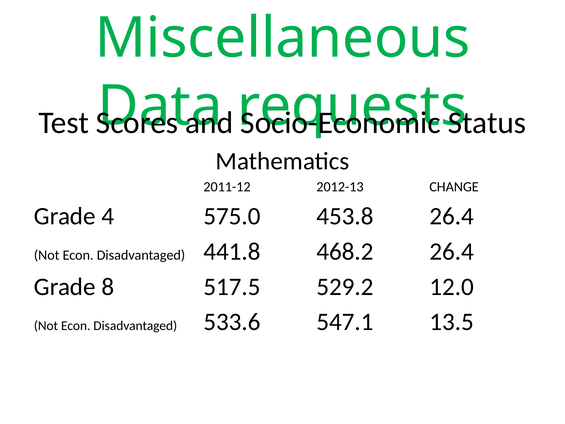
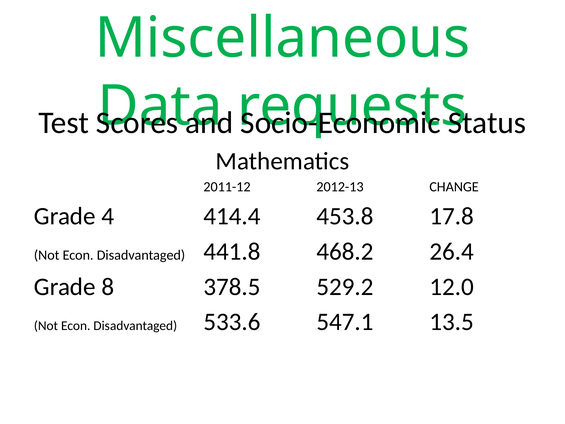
575.0: 575.0 -> 414.4
453.8 26.4: 26.4 -> 17.8
517.5: 517.5 -> 378.5
